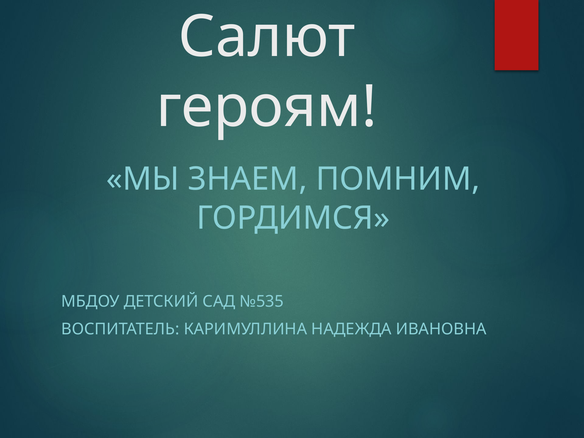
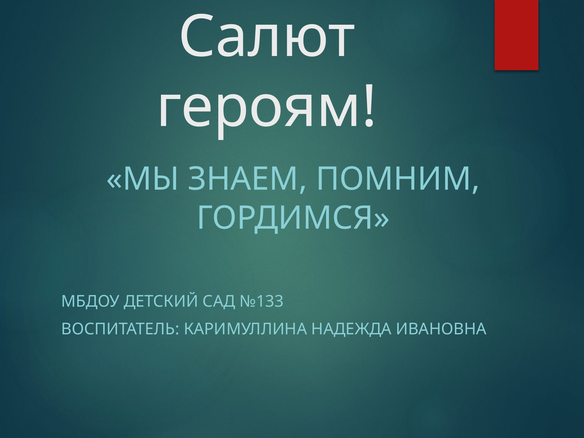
№535: №535 -> №133
